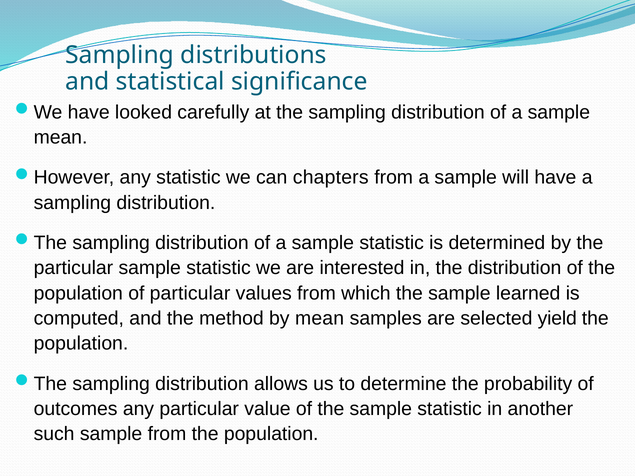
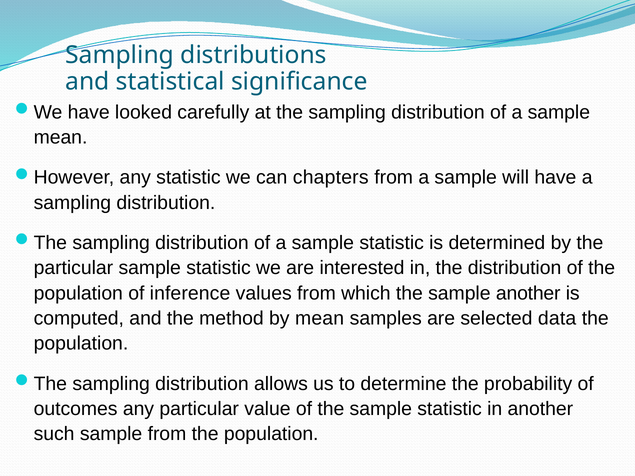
of particular: particular -> inference
sample learned: learned -> another
yield: yield -> data
